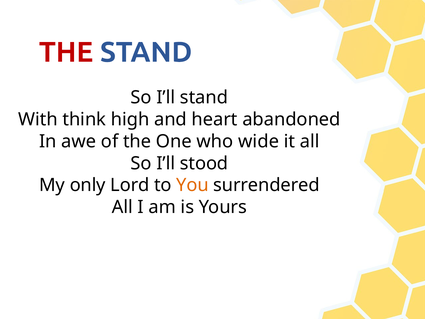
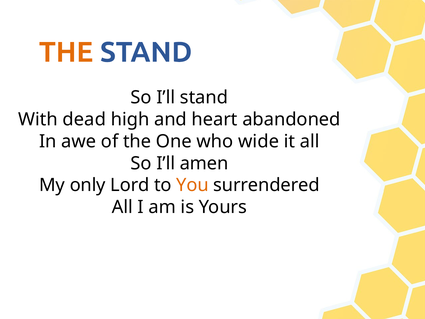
THE at (66, 52) colour: red -> orange
think: think -> dead
stood: stood -> amen
